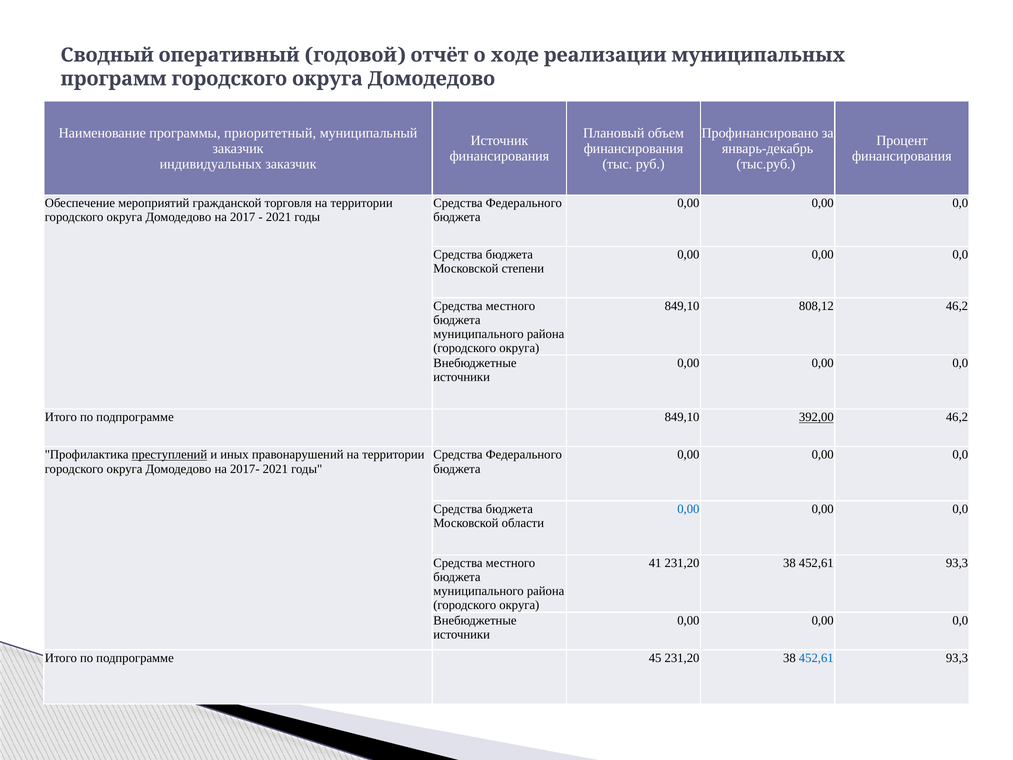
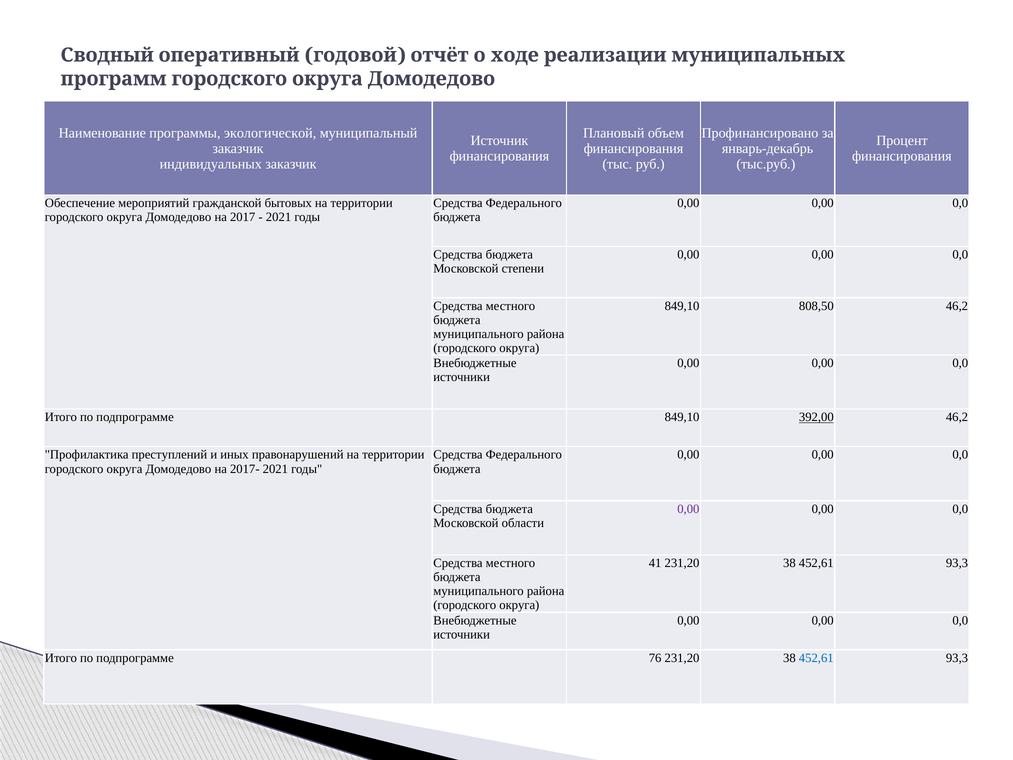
приоритетный: приоритетный -> экологической
торговля: торговля -> бытовых
808,12: 808,12 -> 808,50
преступлений underline: present -> none
0,00 at (688, 509) colour: blue -> purple
45: 45 -> 76
